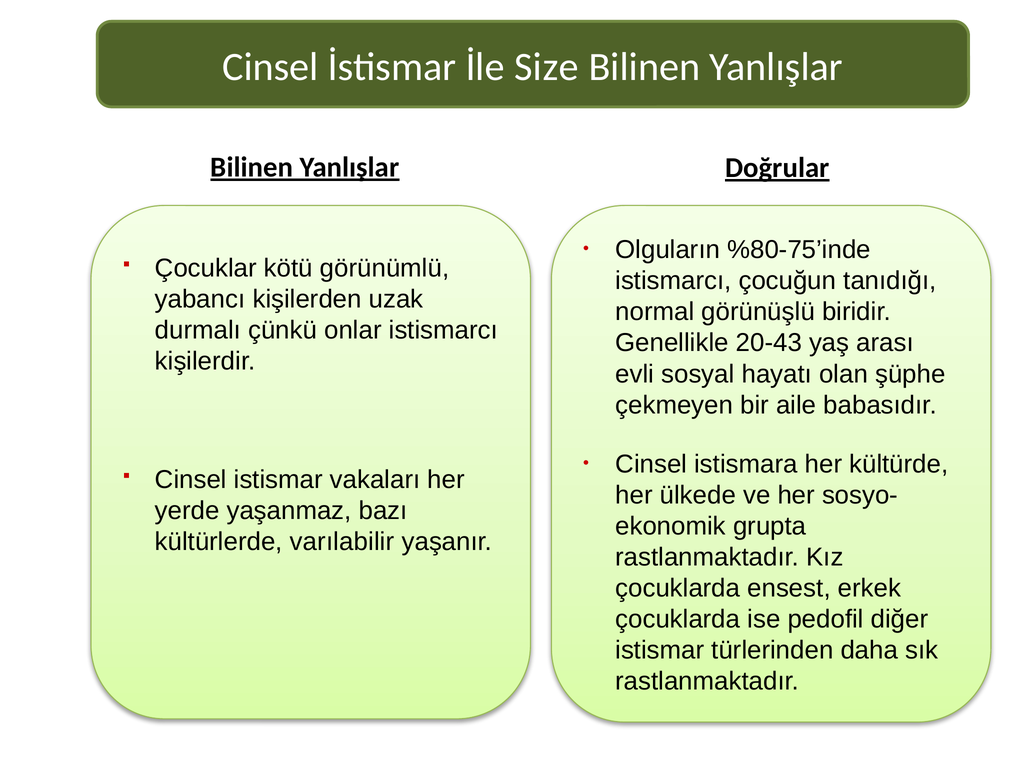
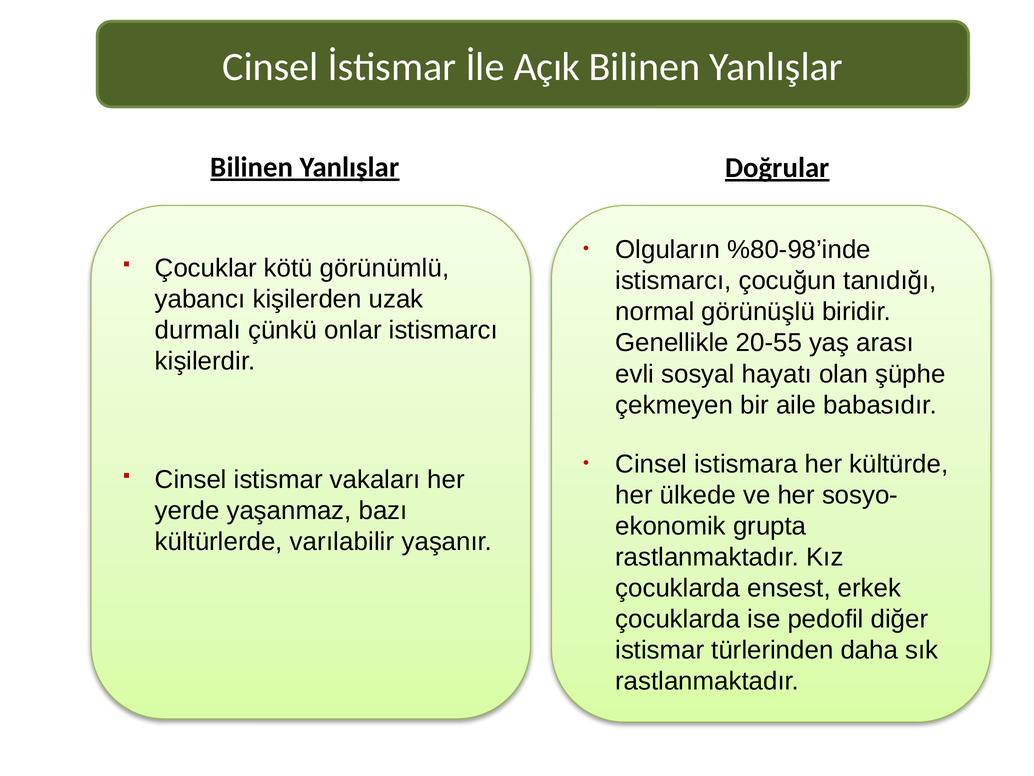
Size: Size -> Açık
%80-75’inde: %80-75’inde -> %80-98’inde
20-43: 20-43 -> 20-55
